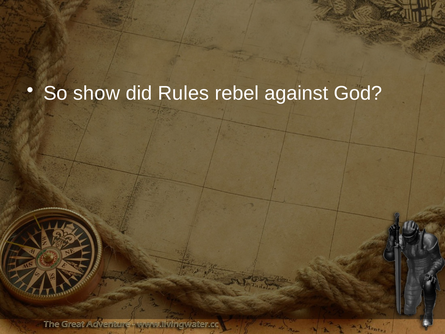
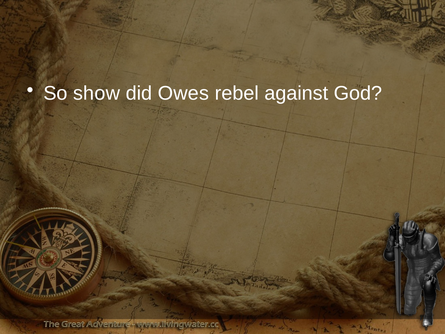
Rules: Rules -> Owes
